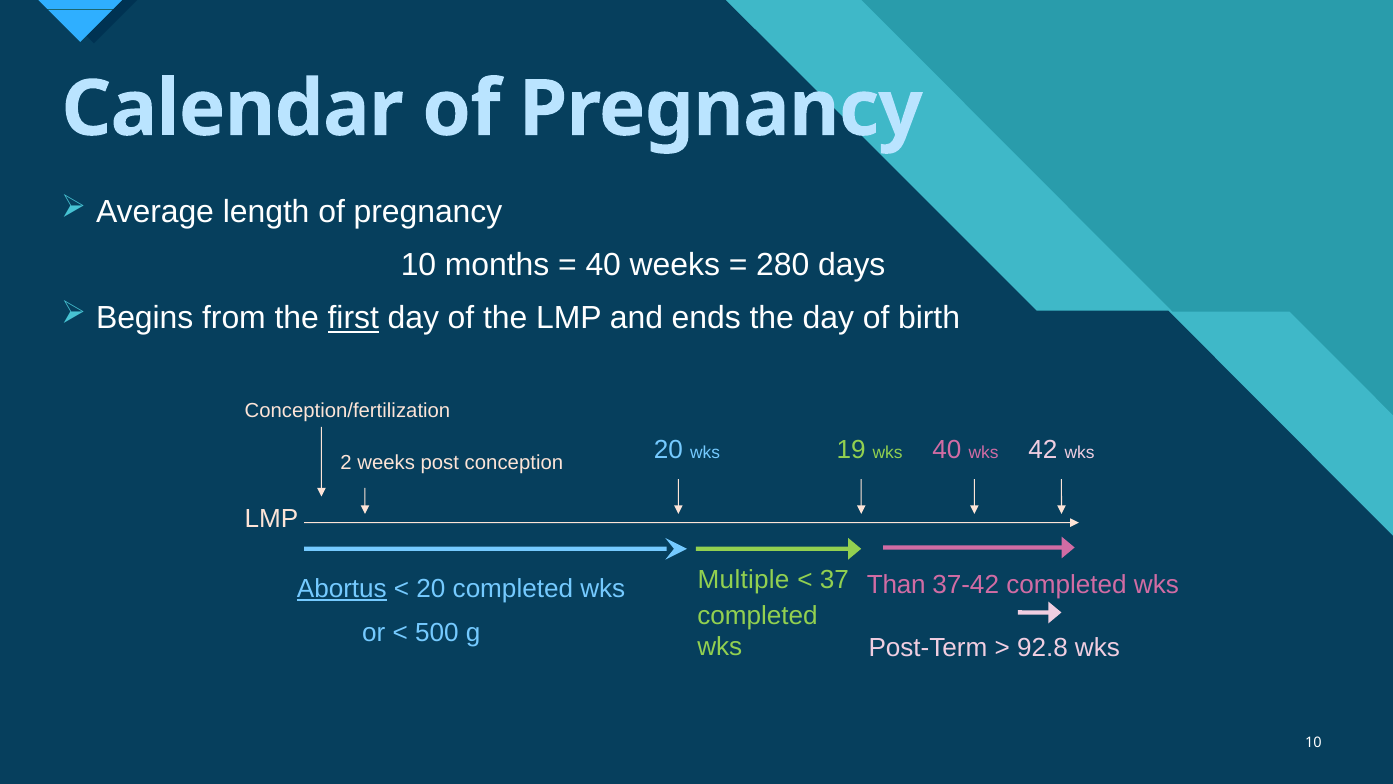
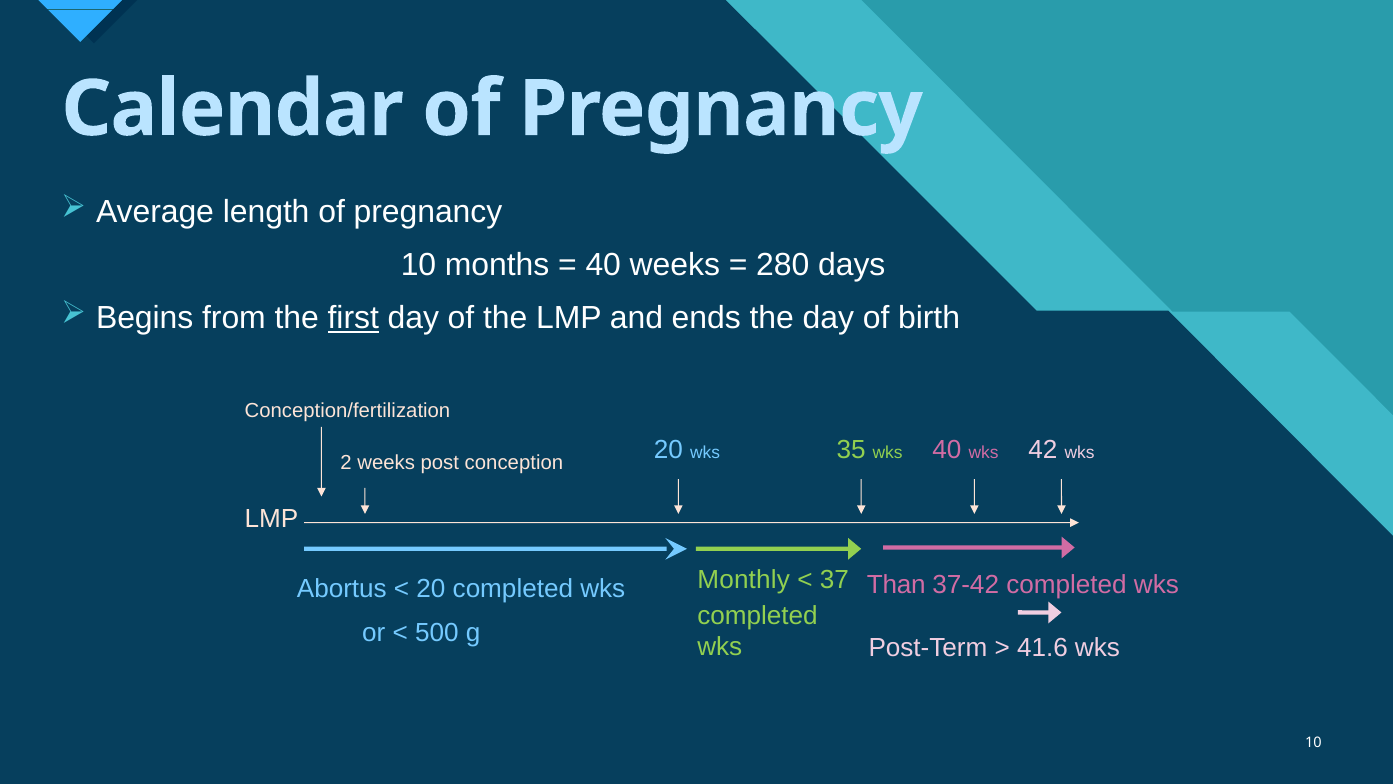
19: 19 -> 35
Multiple: Multiple -> Monthly
Abortus underline: present -> none
92.8: 92.8 -> 41.6
